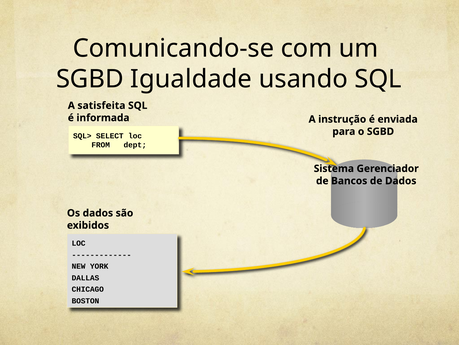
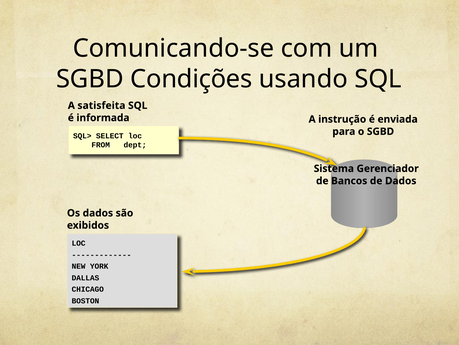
Igualdade: Igualdade -> Condições
